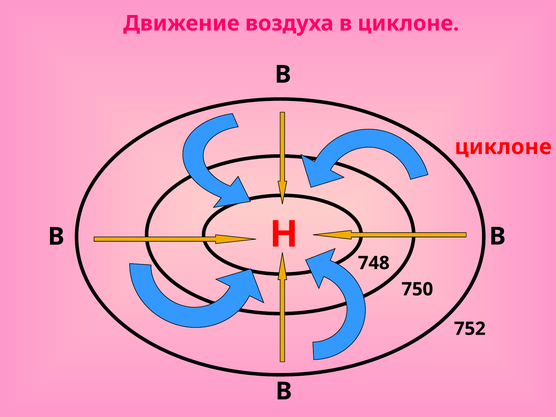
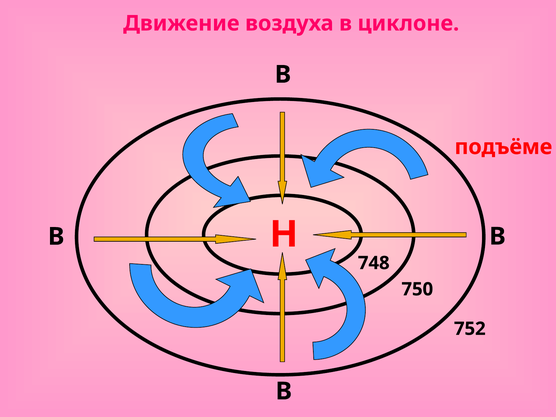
циклоне at (503, 147): циклоне -> подъёме
